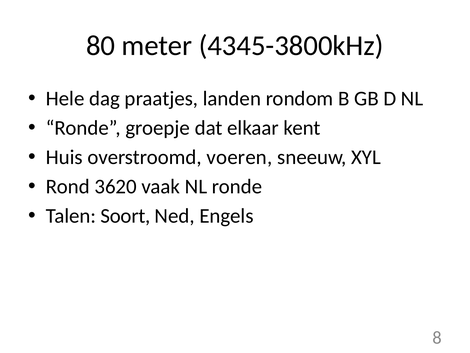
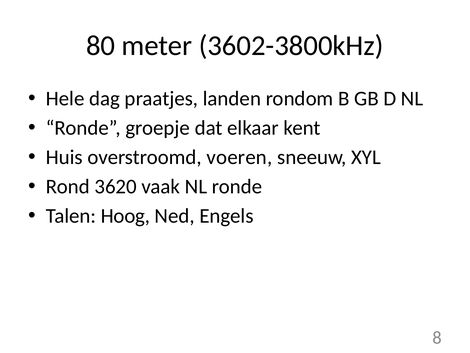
4345-3800kHz: 4345-3800kHz -> 3602-3800kHz
Soort: Soort -> Hoog
